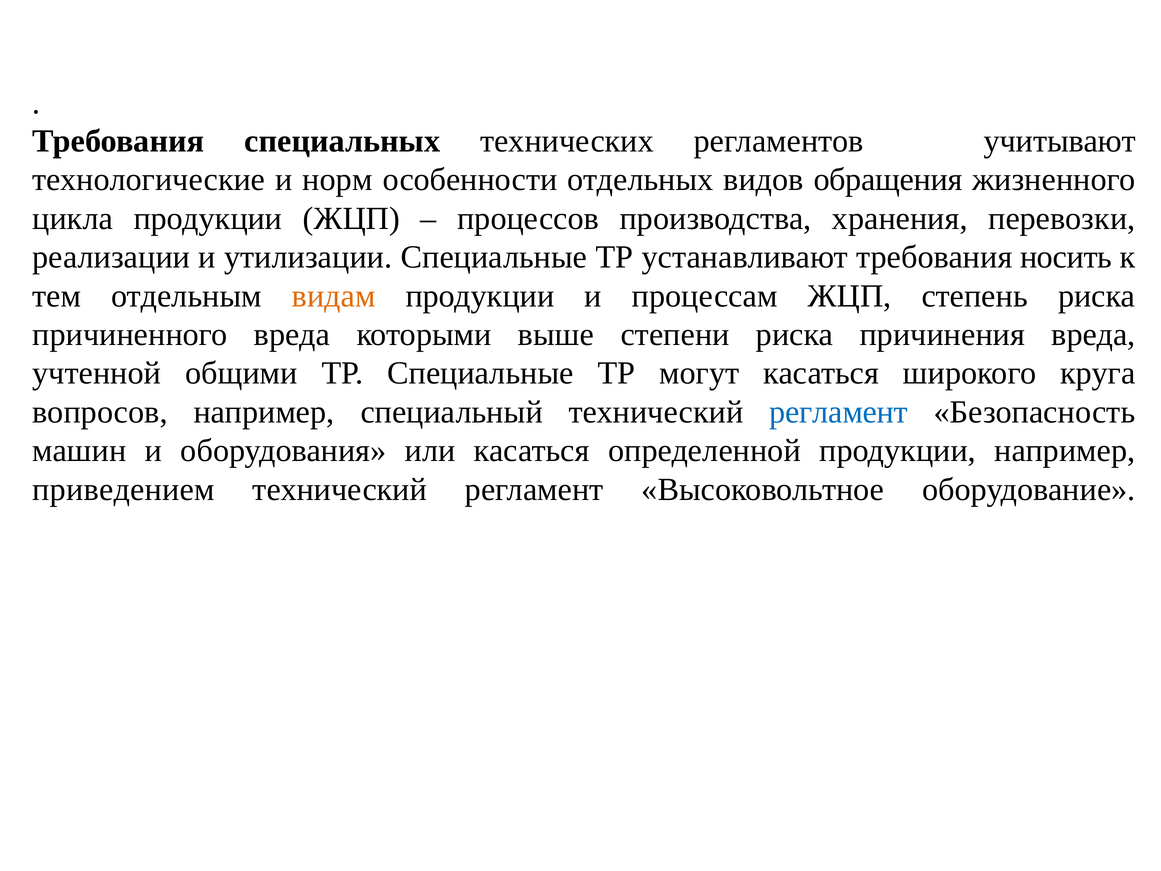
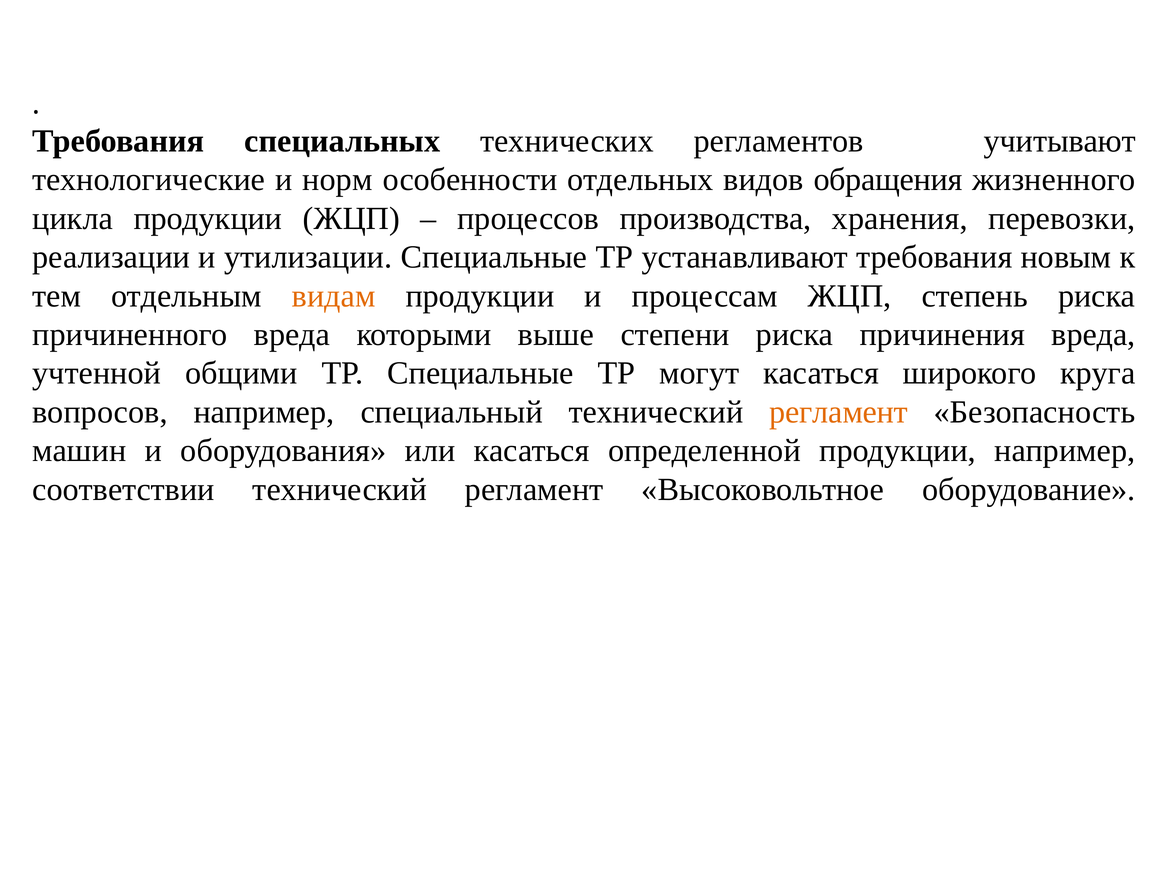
носить: носить -> новым
регламент at (839, 412) colour: blue -> orange
приведением: приведением -> соответствии
